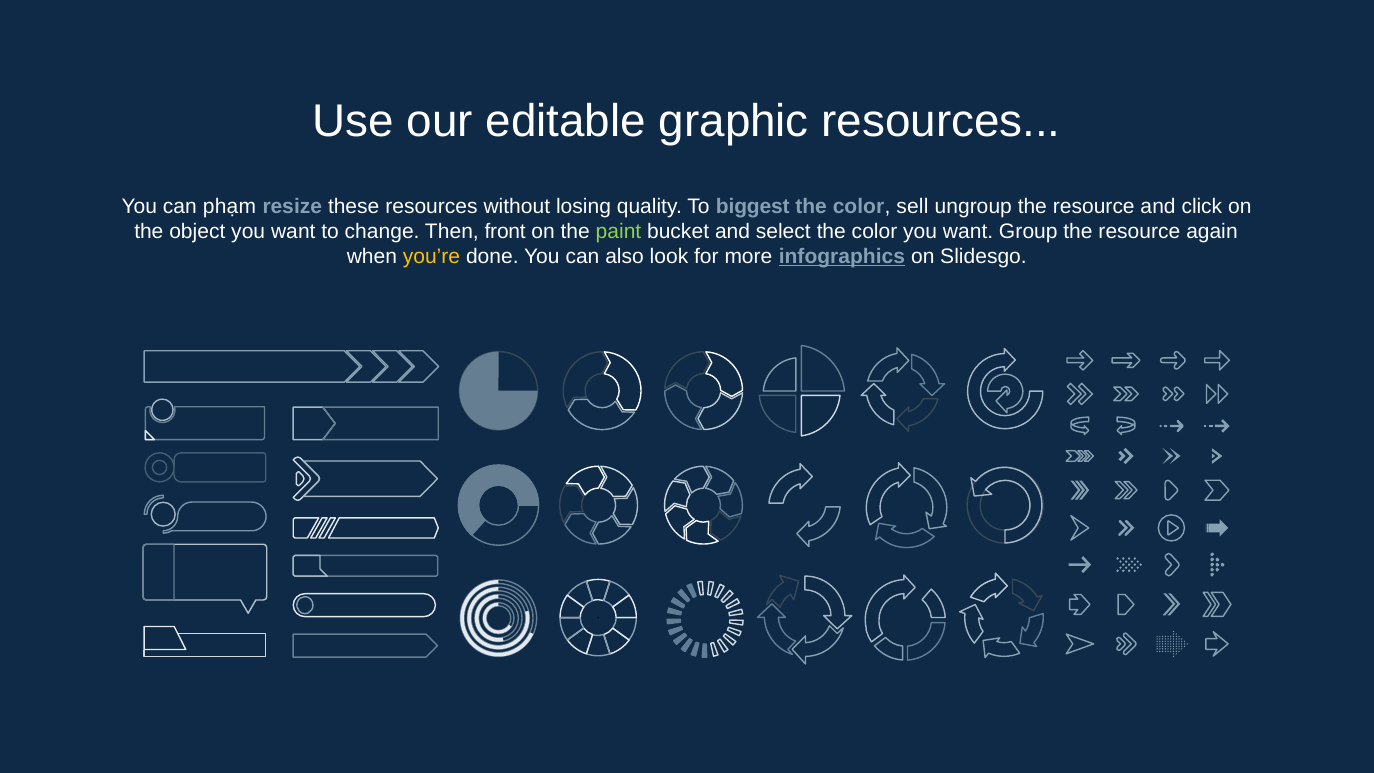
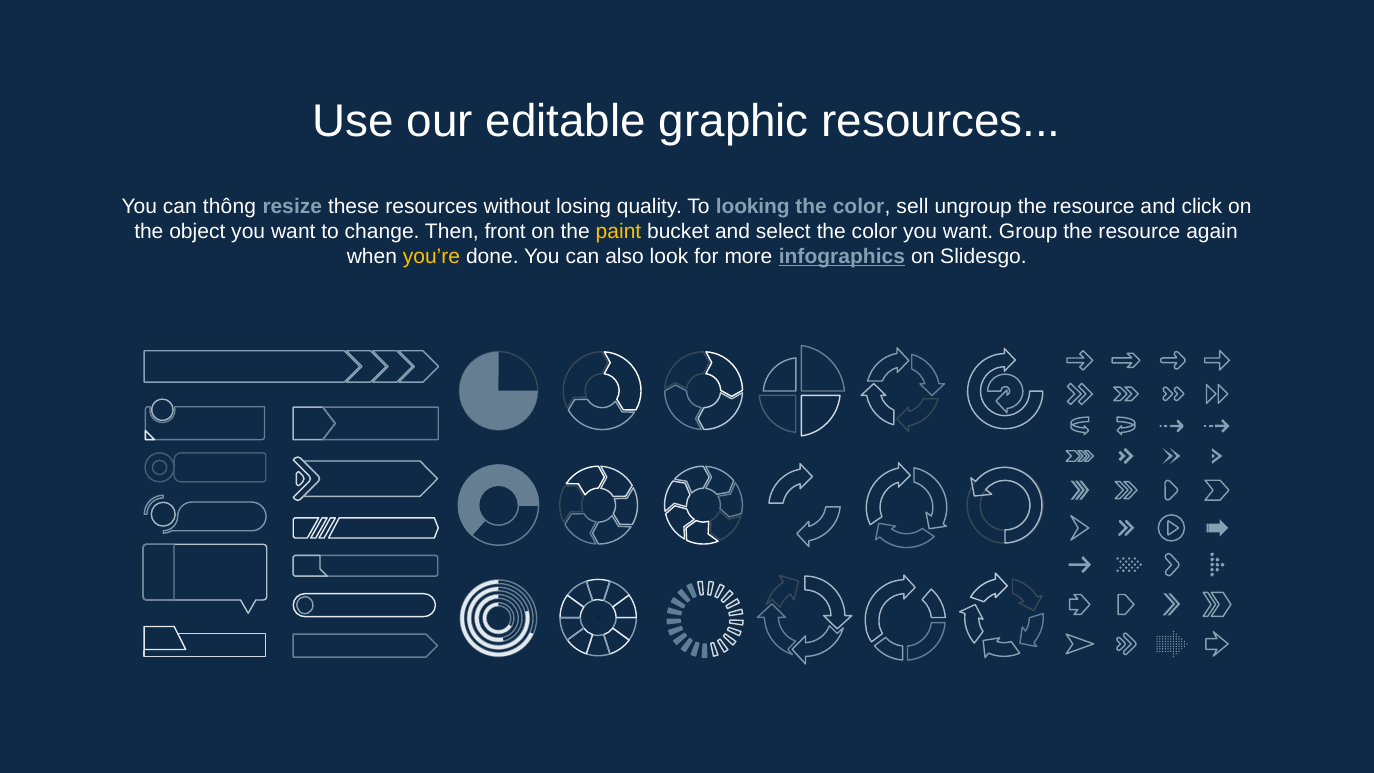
phạm: phạm -> thông
biggest: biggest -> looking
paint colour: light green -> yellow
